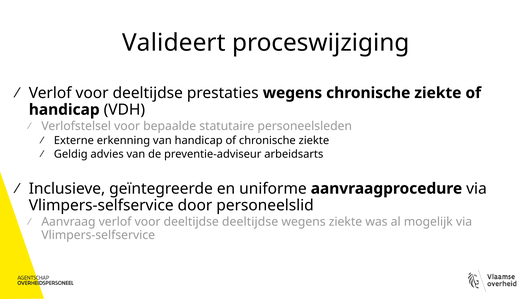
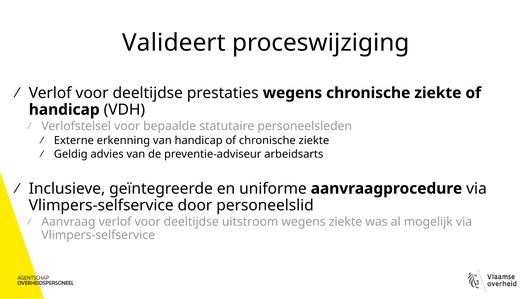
deeltijdse deeltijdse: deeltijdse -> uitstroom
